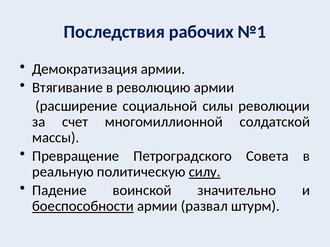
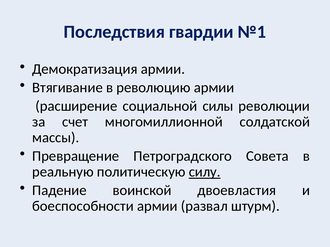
рабочих: рабочих -> гвардии
значительно: значительно -> двоевластия
боеспособности underline: present -> none
